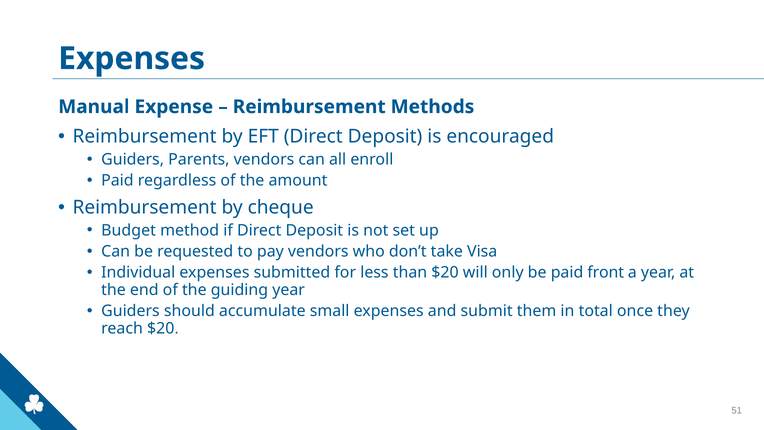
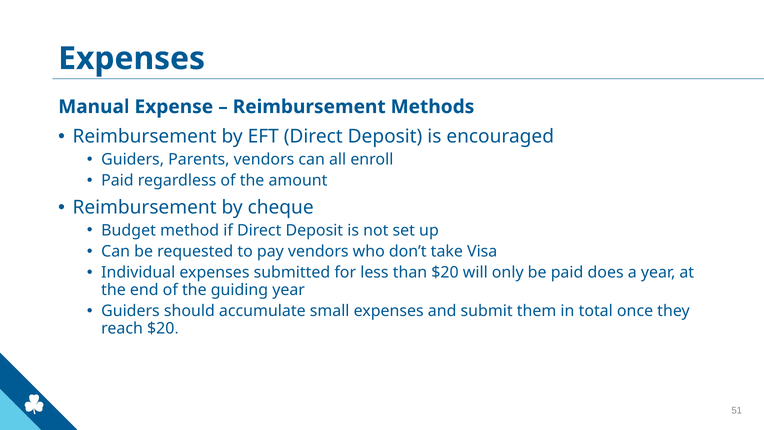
front: front -> does
